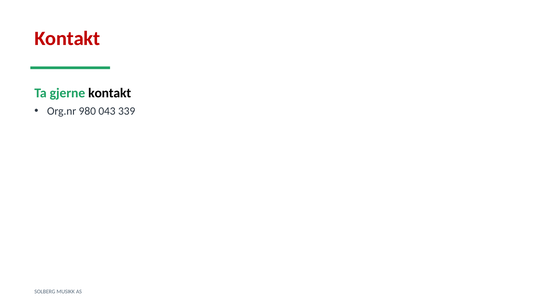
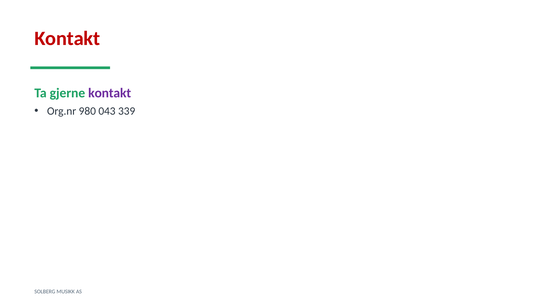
kontakt at (110, 93) colour: black -> purple
